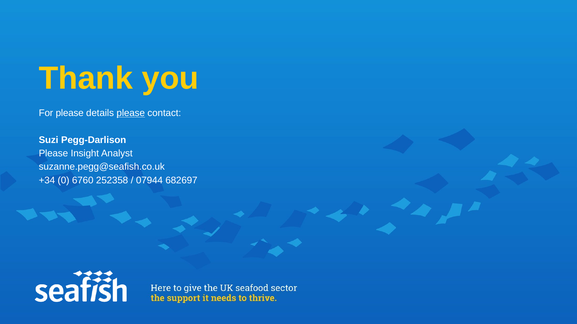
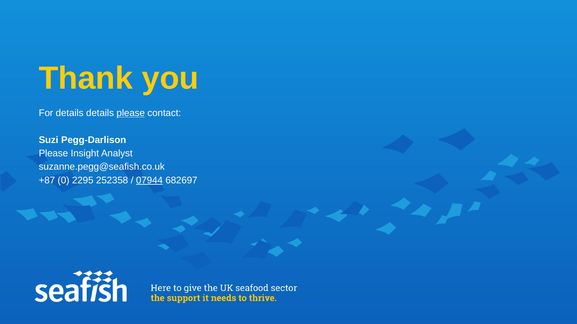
For please: please -> details
+34: +34 -> +87
6760: 6760 -> 2295
07944 underline: none -> present
